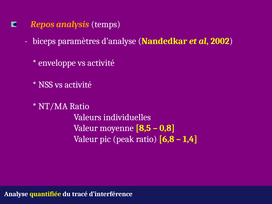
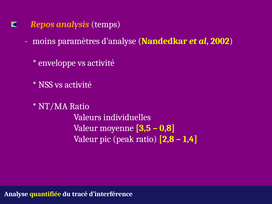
biceps: biceps -> moins
8,5: 8,5 -> 3,5
6,8: 6,8 -> 2,8
